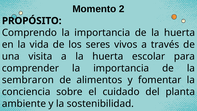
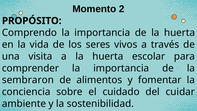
planta: planta -> cuidar
